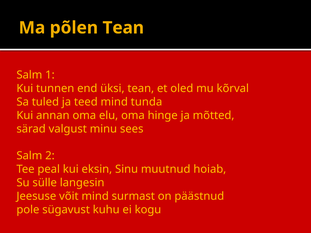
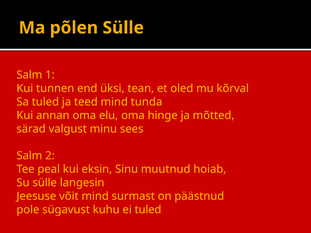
põlen Tean: Tean -> Sülle
ei kogu: kogu -> tuled
